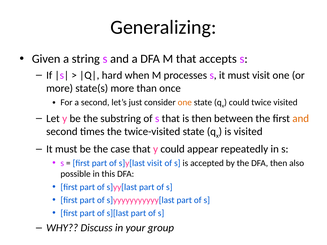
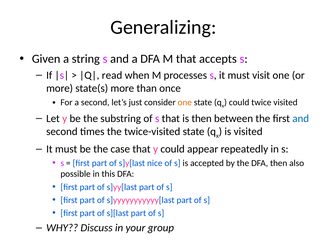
hard: hard -> read
and at (301, 119) colour: orange -> blue
s]y[last visit: visit -> nice
